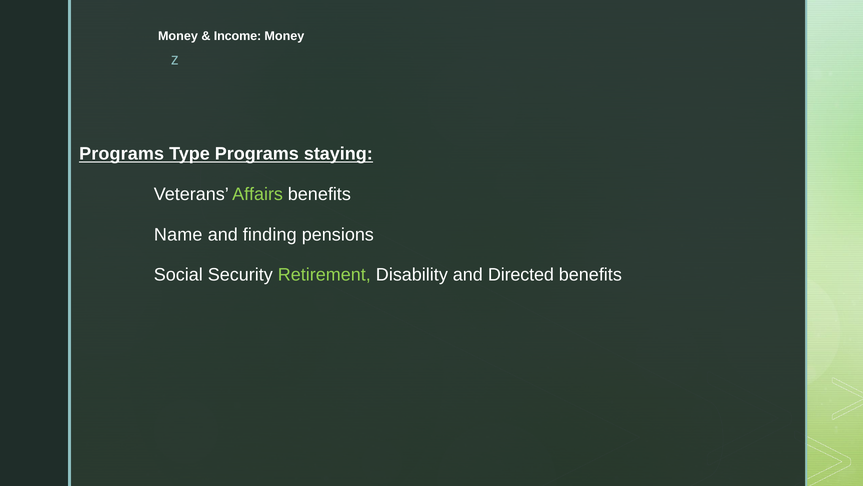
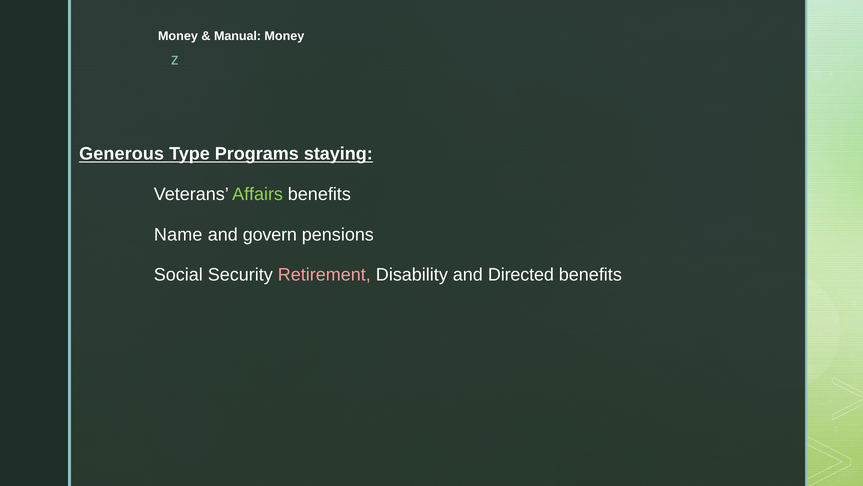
Income: Income -> Manual
Programs at (122, 154): Programs -> Generous
finding: finding -> govern
Retirement colour: light green -> pink
